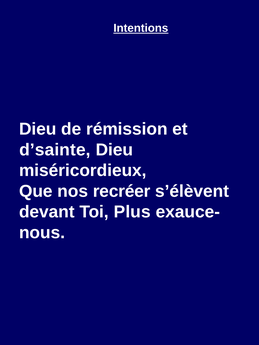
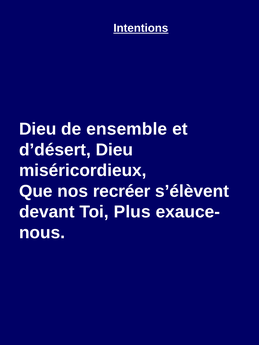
rémission: rémission -> ensemble
d’sainte: d’sainte -> d’désert
